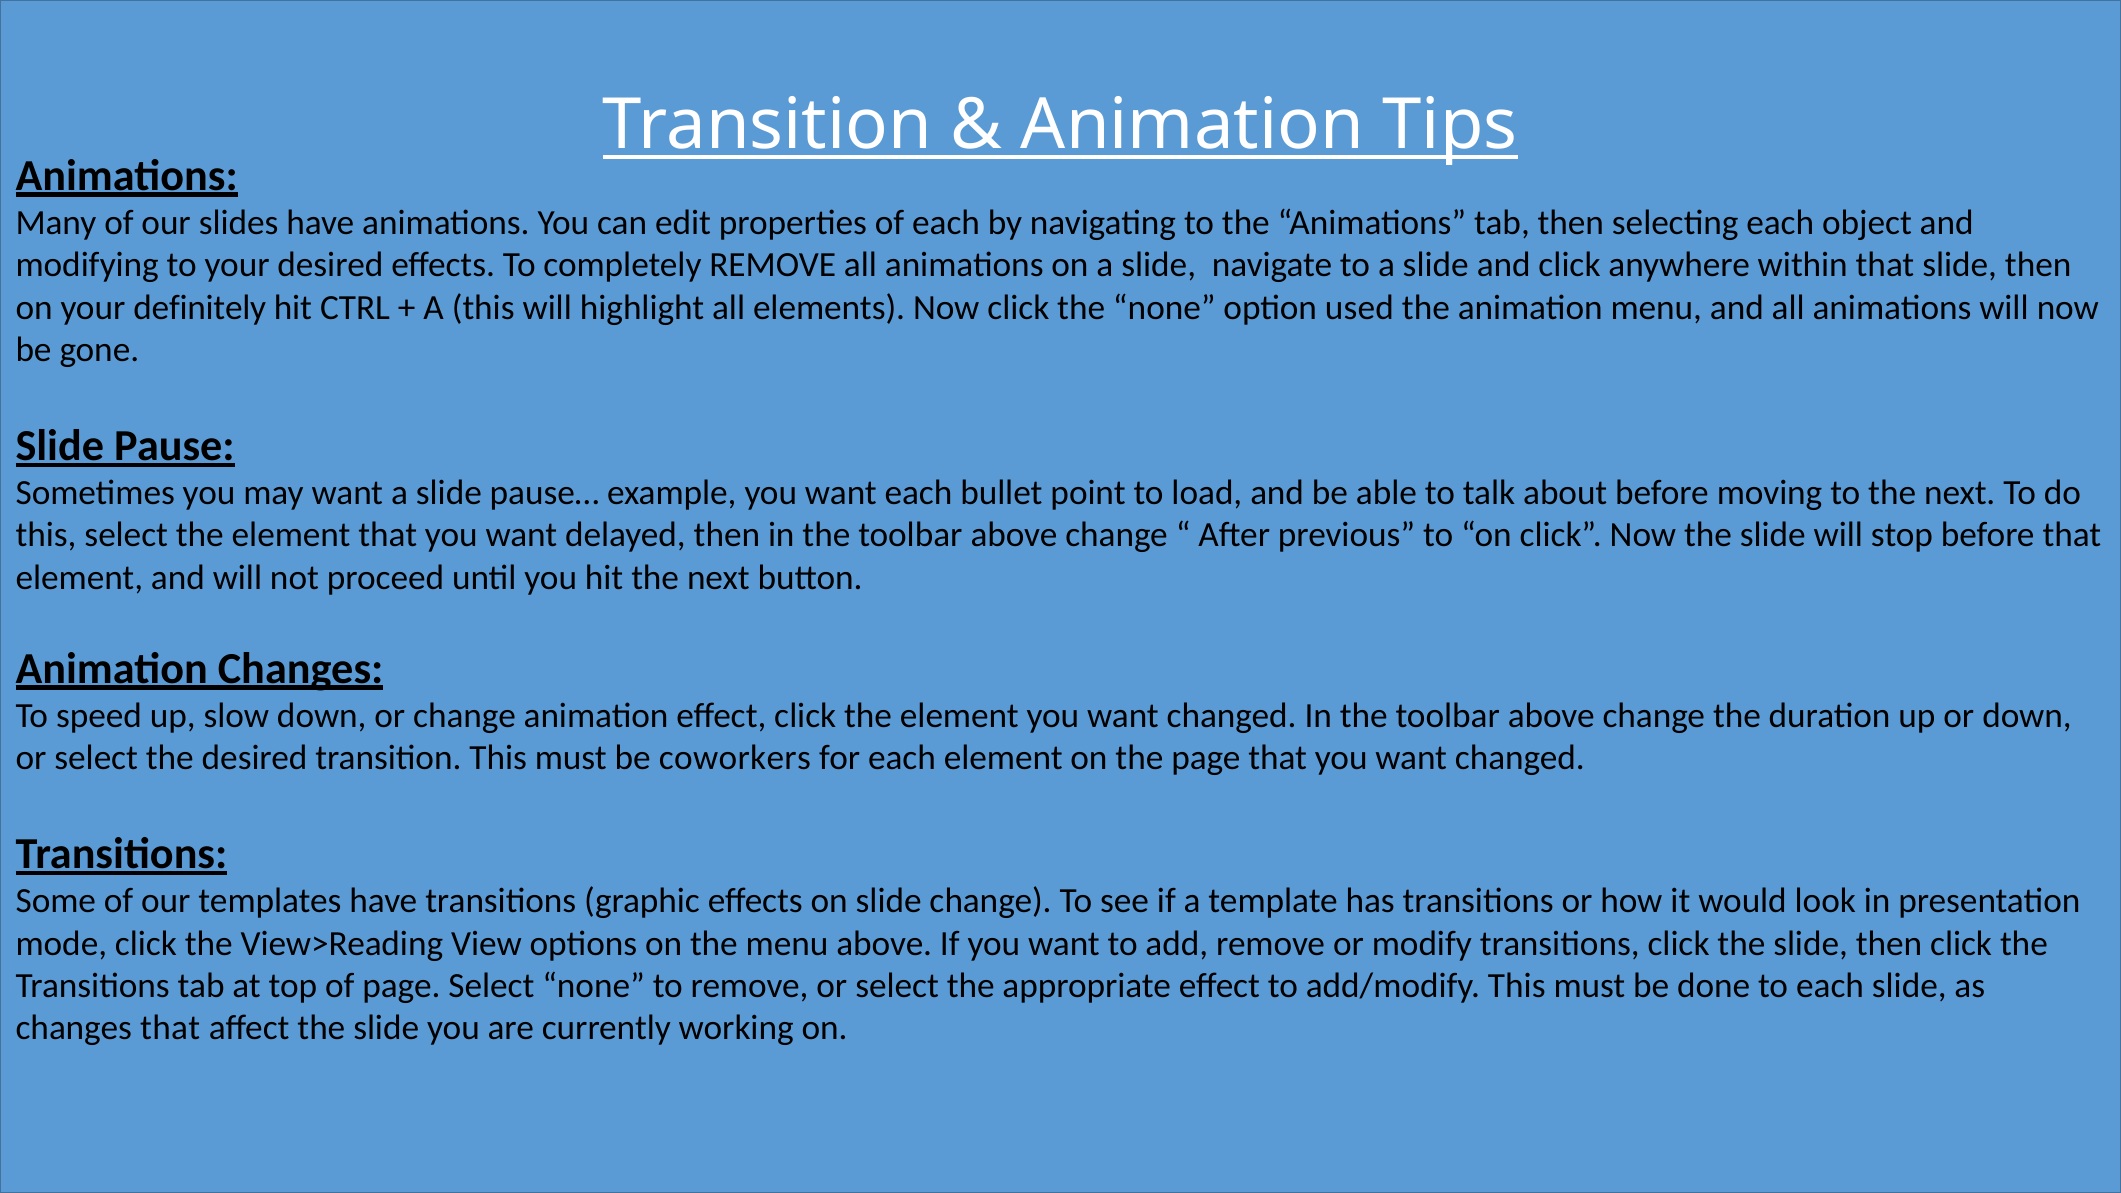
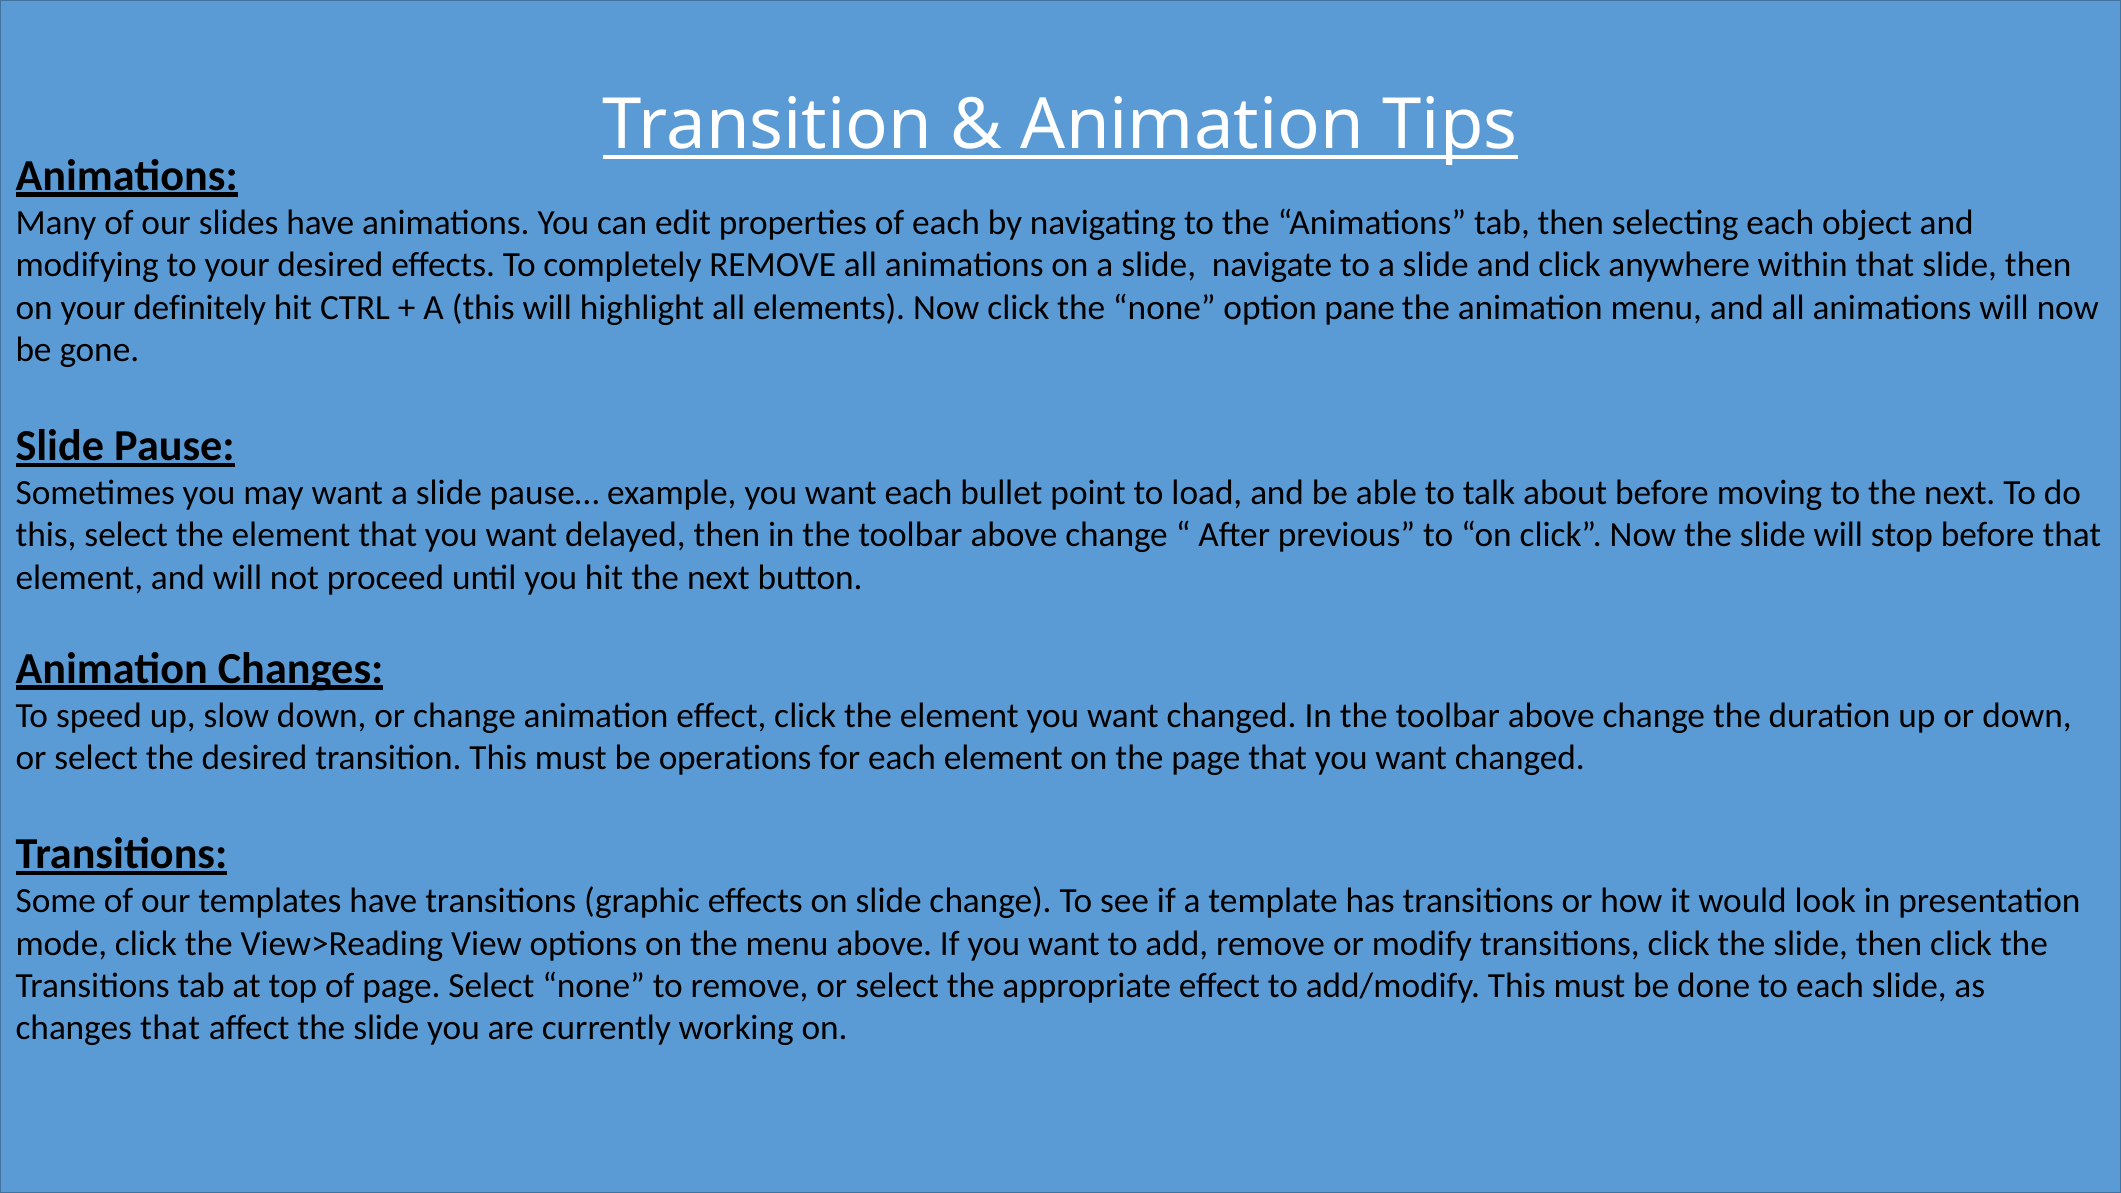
used: used -> pane
coworkers: coworkers -> operations
